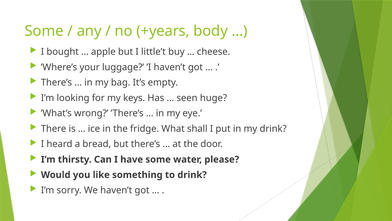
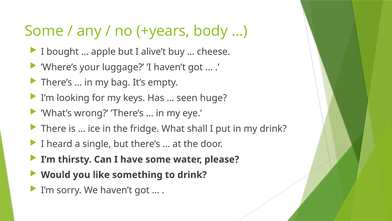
little’t: little’t -> alive’t
bread: bread -> single
